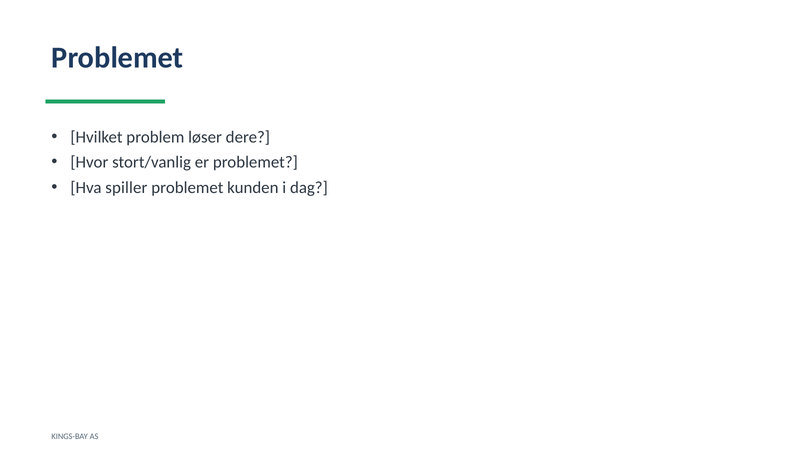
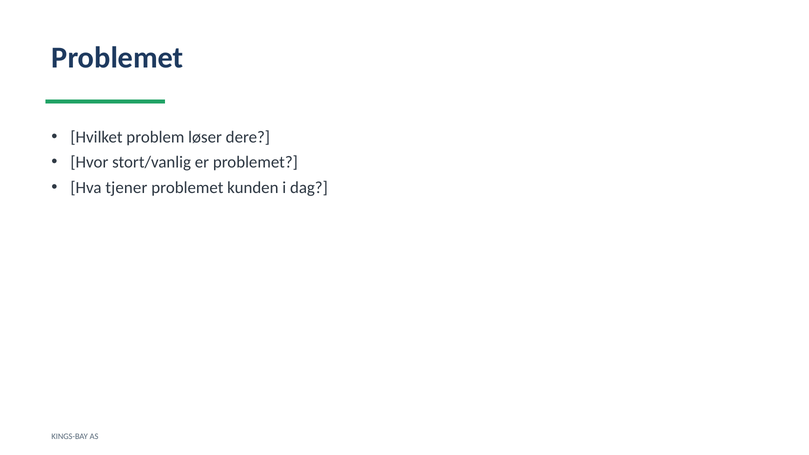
spiller: spiller -> tjener
